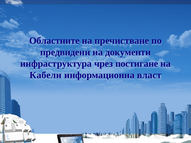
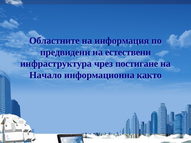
пречистване: пречистване -> информация
документи: документи -> естествени
Кабели: Кабели -> Начало
власт: власт -> както
